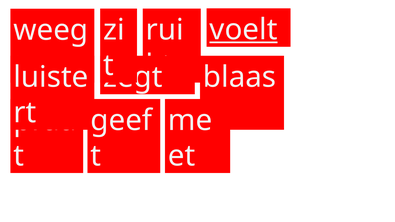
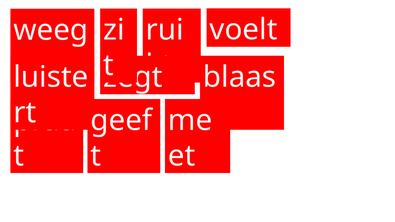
voelt underline: present -> none
